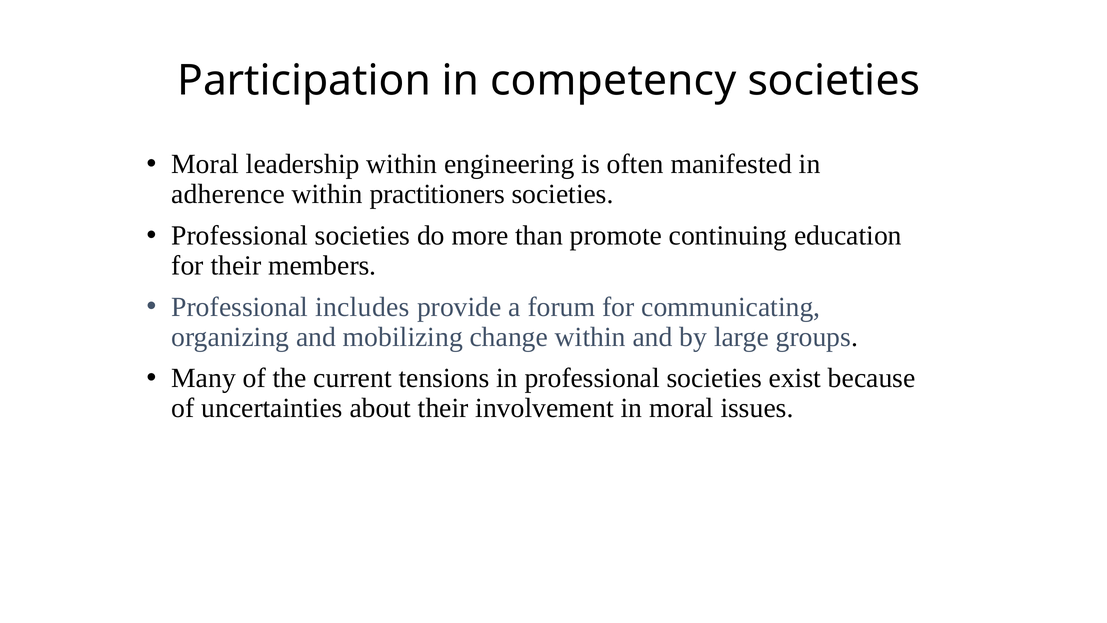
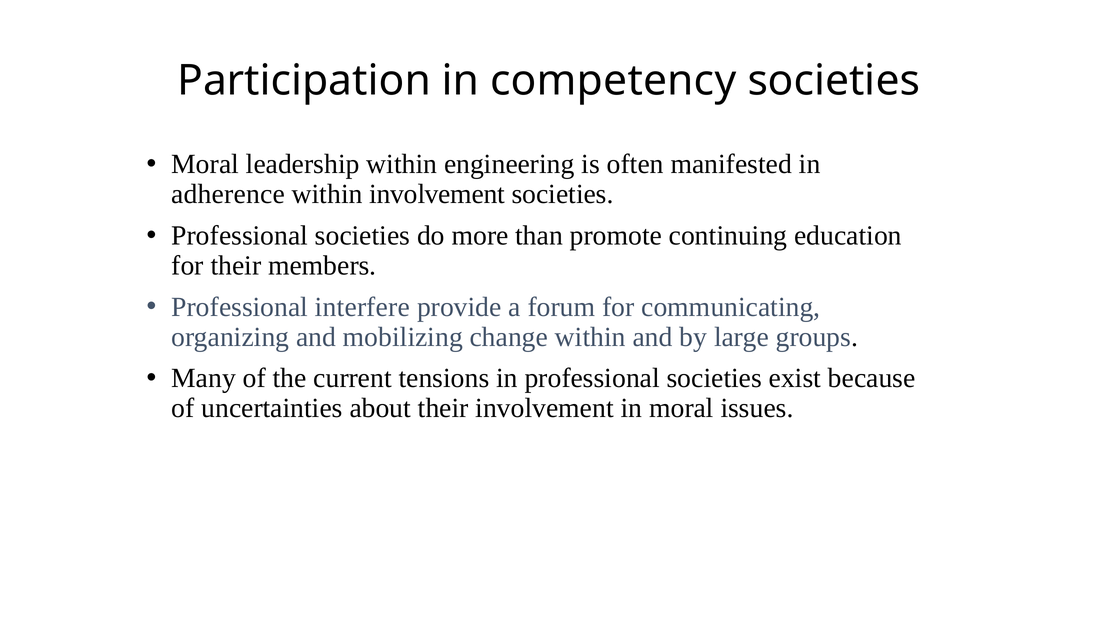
within practitioners: practitioners -> involvement
includes: includes -> interfere
